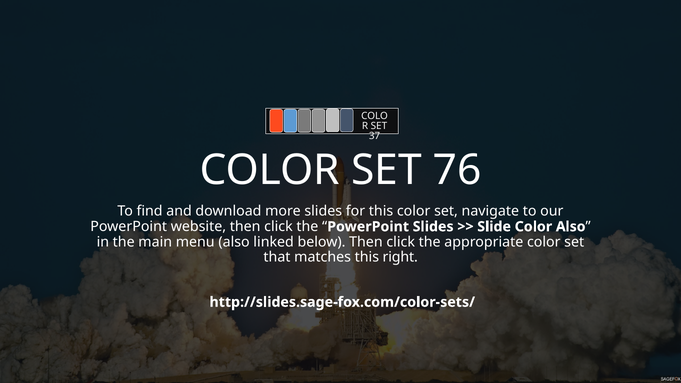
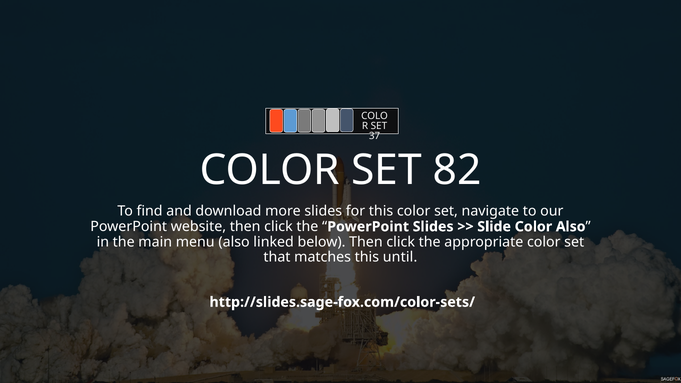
76: 76 -> 82
right: right -> until
